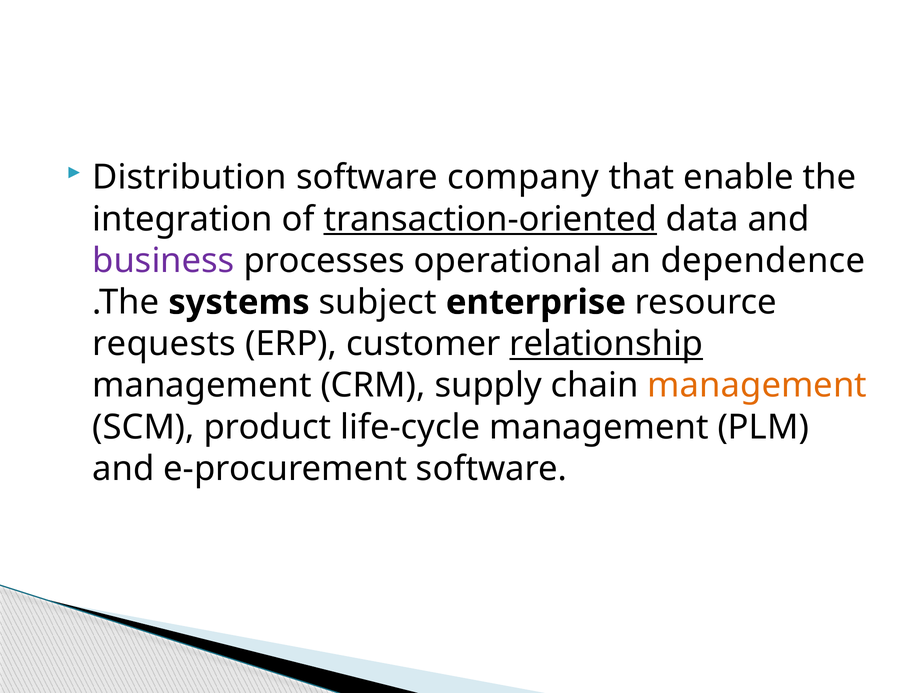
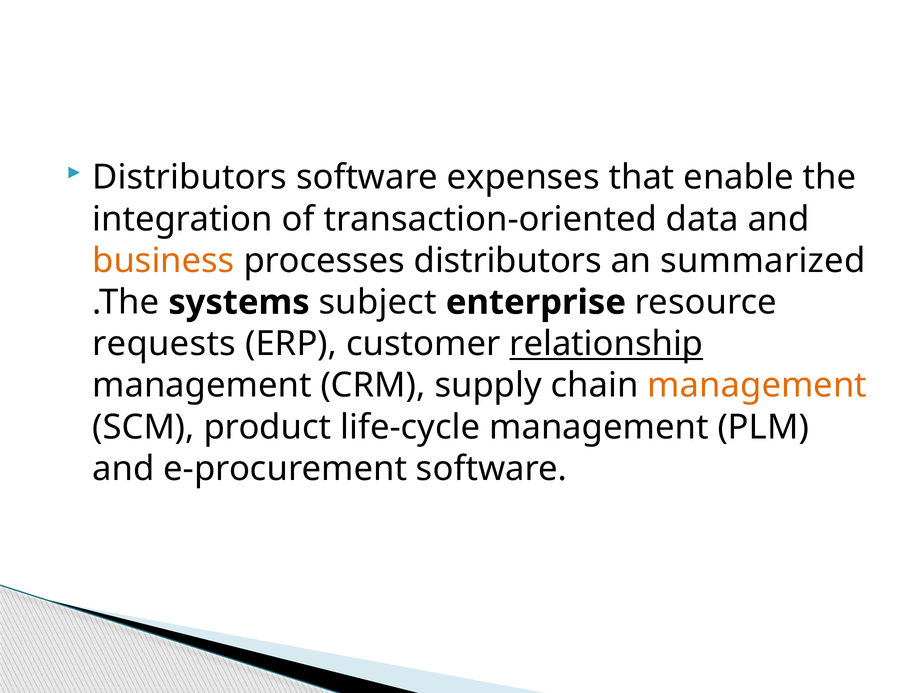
Distribution at (190, 177): Distribution -> Distributors
company: company -> expenses
transaction-oriented underline: present -> none
business colour: purple -> orange
processes operational: operational -> distributors
dependence: dependence -> summarized
